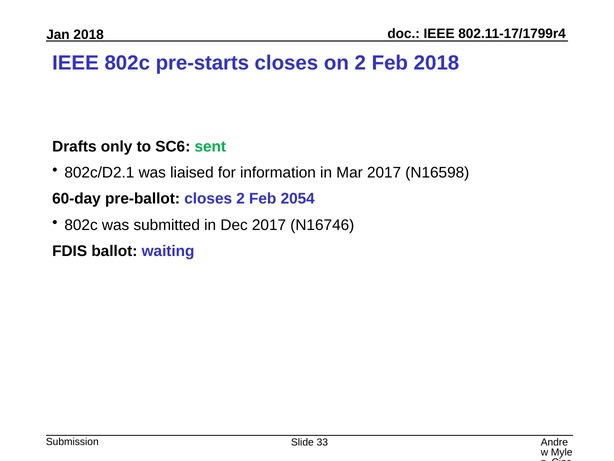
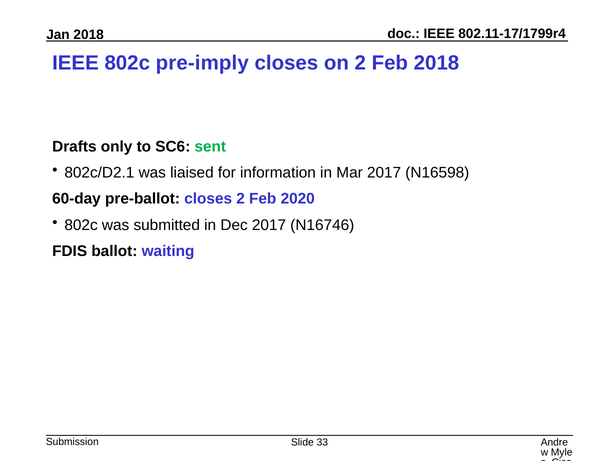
pre-starts: pre-starts -> pre-imply
2054: 2054 -> 2020
